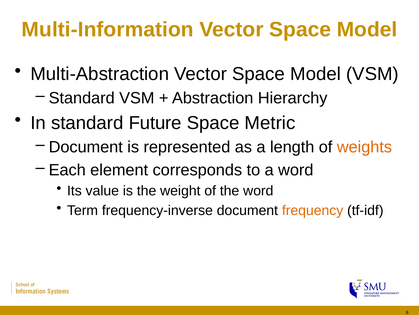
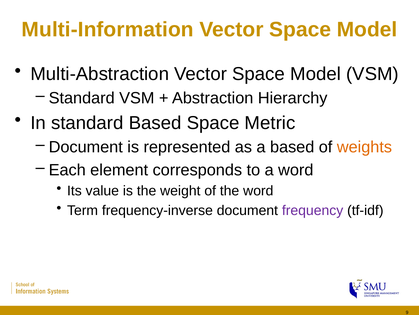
standard Future: Future -> Based
a length: length -> based
frequency colour: orange -> purple
